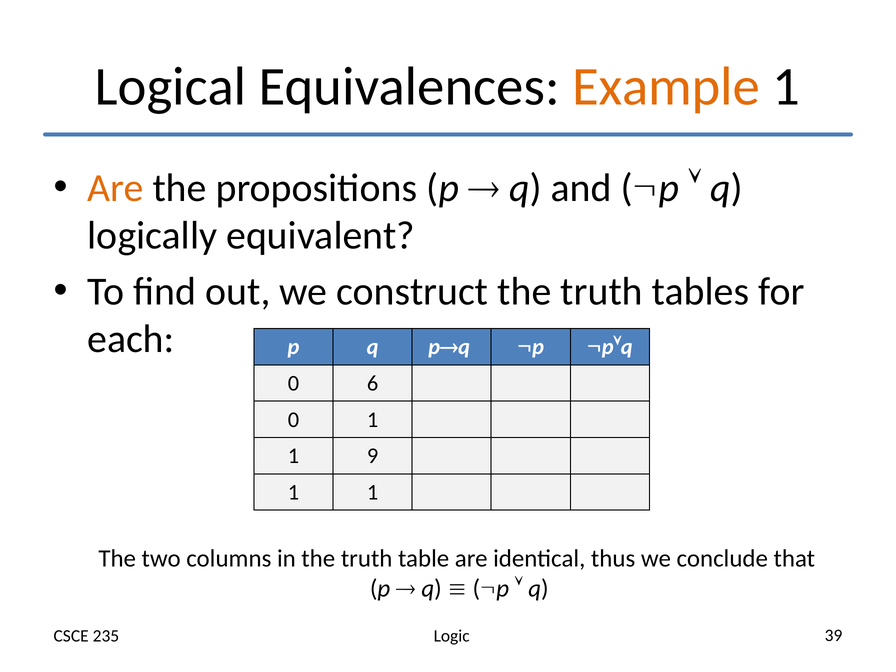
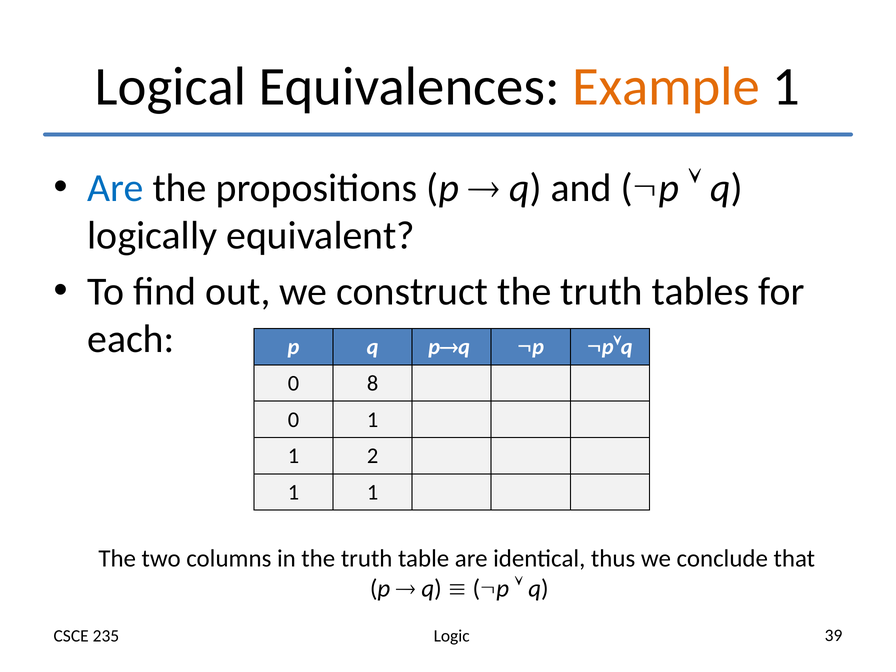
Are at (116, 188) colour: orange -> blue
6: 6 -> 8
9: 9 -> 2
